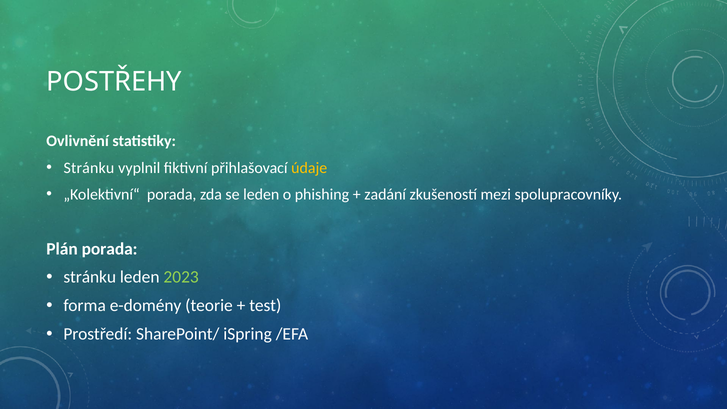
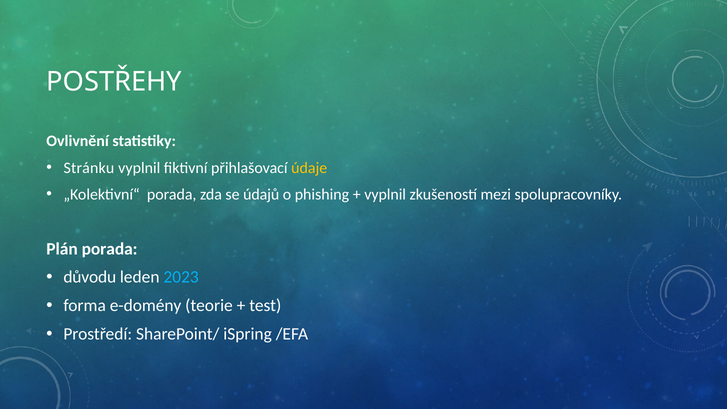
se leden: leden -> údajů
zadání at (385, 194): zadání -> vyplnil
stránku at (90, 277): stránku -> důvodu
2023 colour: light green -> light blue
